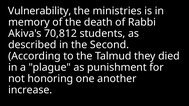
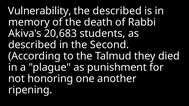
the ministries: ministries -> described
70,812: 70,812 -> 20,683
increase: increase -> ripening
